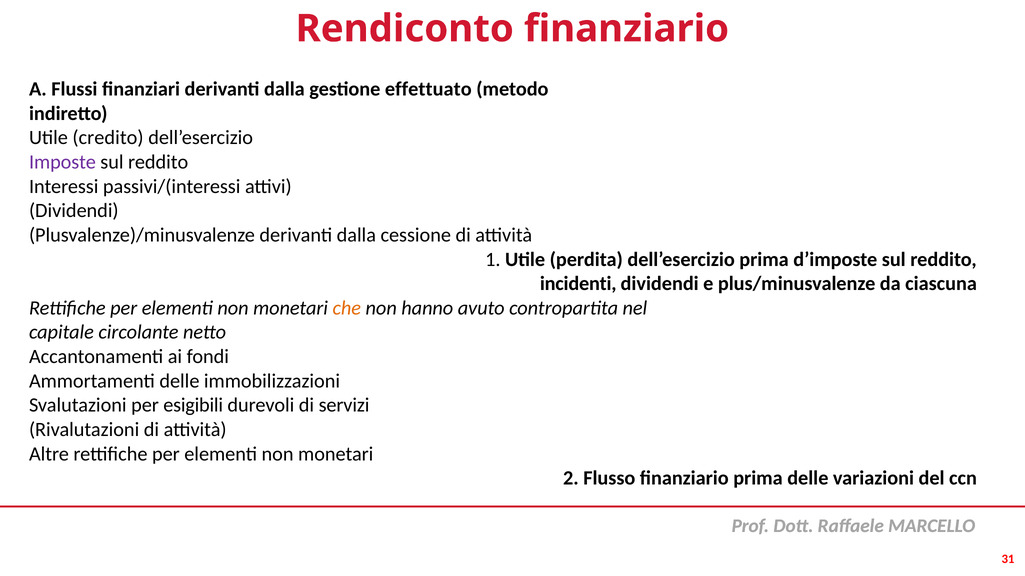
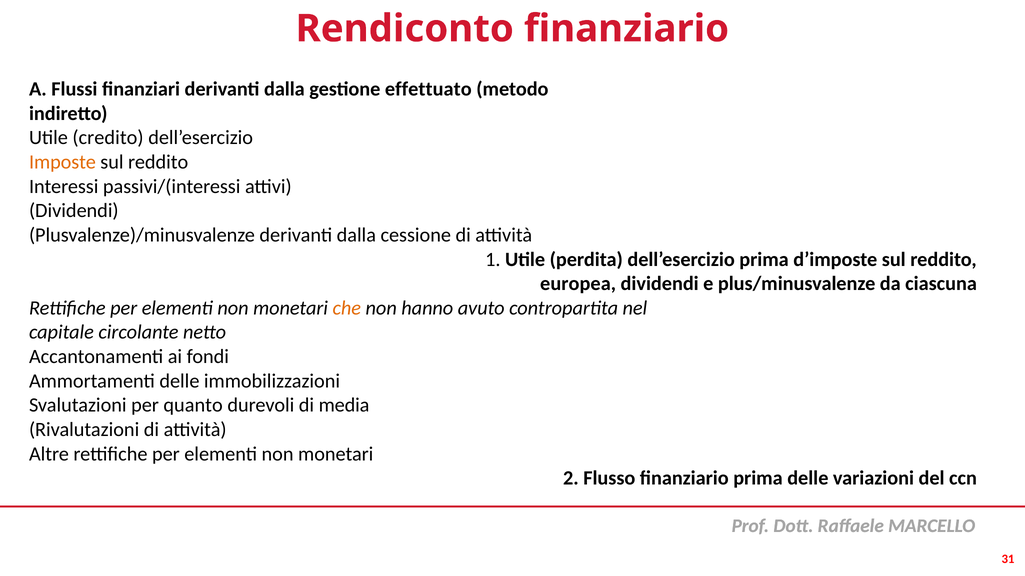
Imposte colour: purple -> orange
incidenti: incidenti -> europea
esigibili: esigibili -> quanto
servizi: servizi -> media
